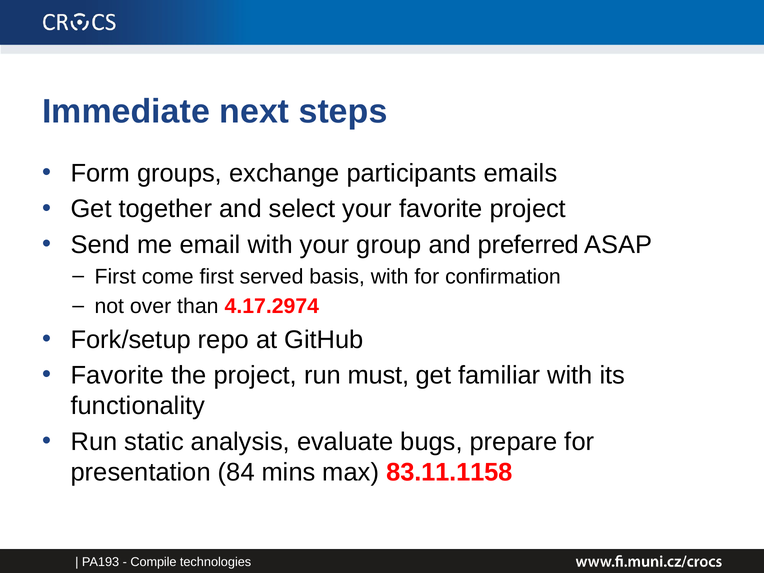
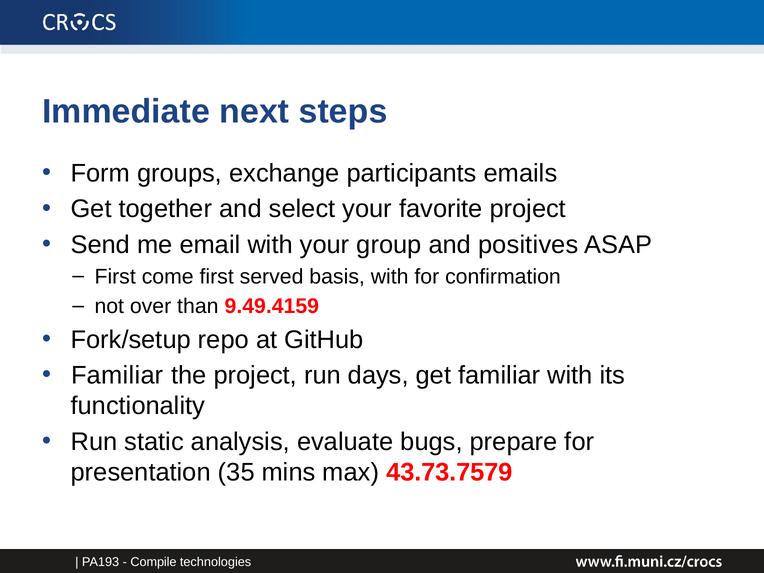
preferred: preferred -> positives
4.17.2974: 4.17.2974 -> 9.49.4159
Favorite at (117, 375): Favorite -> Familiar
must: must -> days
84: 84 -> 35
83.11.1158: 83.11.1158 -> 43.73.7579
